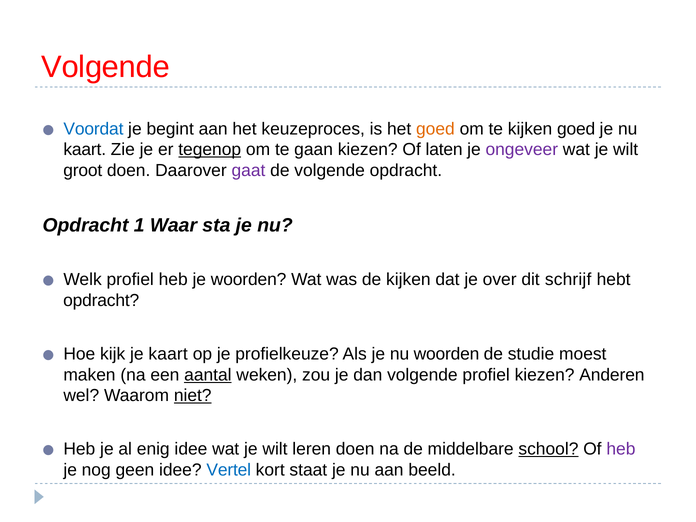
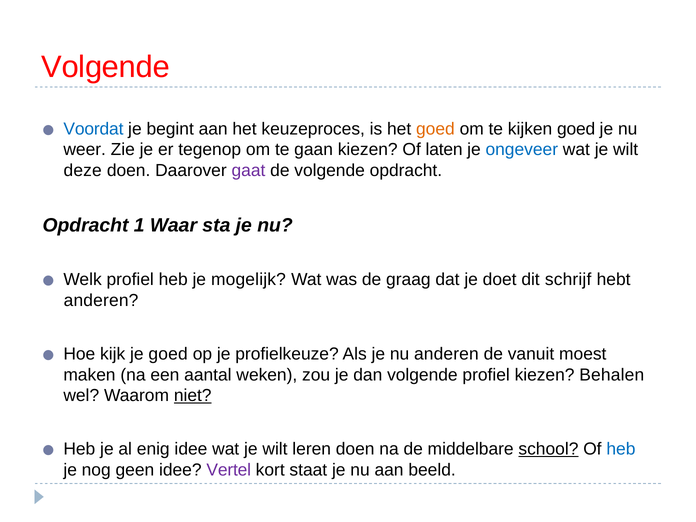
kaart at (85, 150): kaart -> weer
tegenop underline: present -> none
ongeveer colour: purple -> blue
groot: groot -> deze
je woorden: woorden -> mogelijk
de kijken: kijken -> graag
over: over -> doet
opdracht at (101, 301): opdracht -> anderen
je kaart: kaart -> goed
nu woorden: woorden -> anderen
studie: studie -> vanuit
aantal underline: present -> none
Anderen: Anderen -> Behalen
heb at (621, 449) colour: purple -> blue
Vertel colour: blue -> purple
